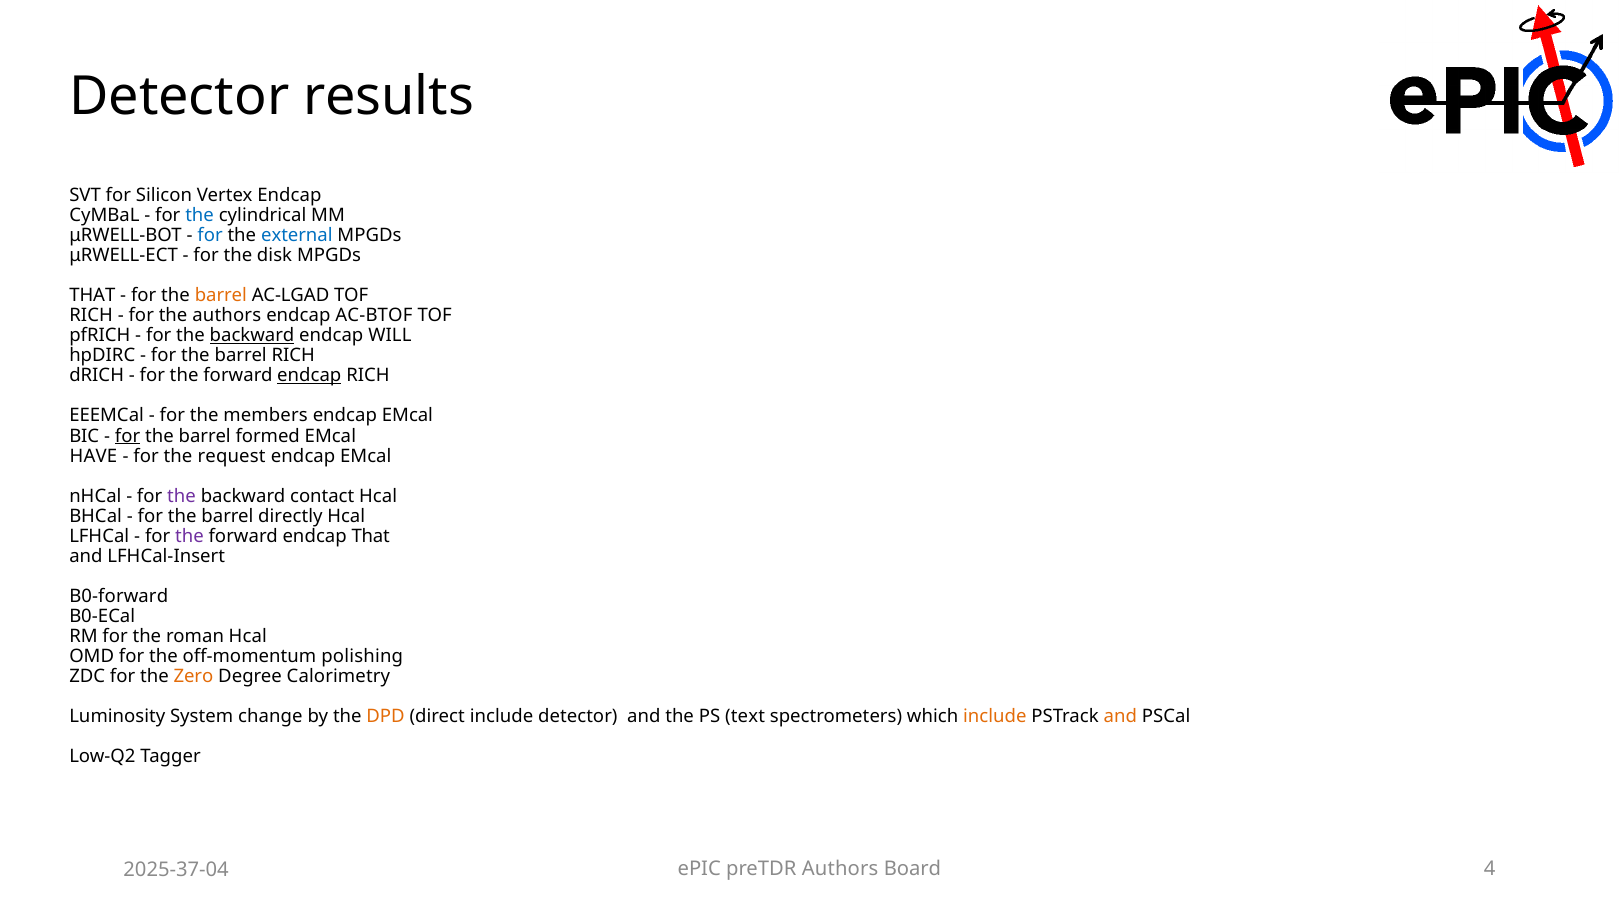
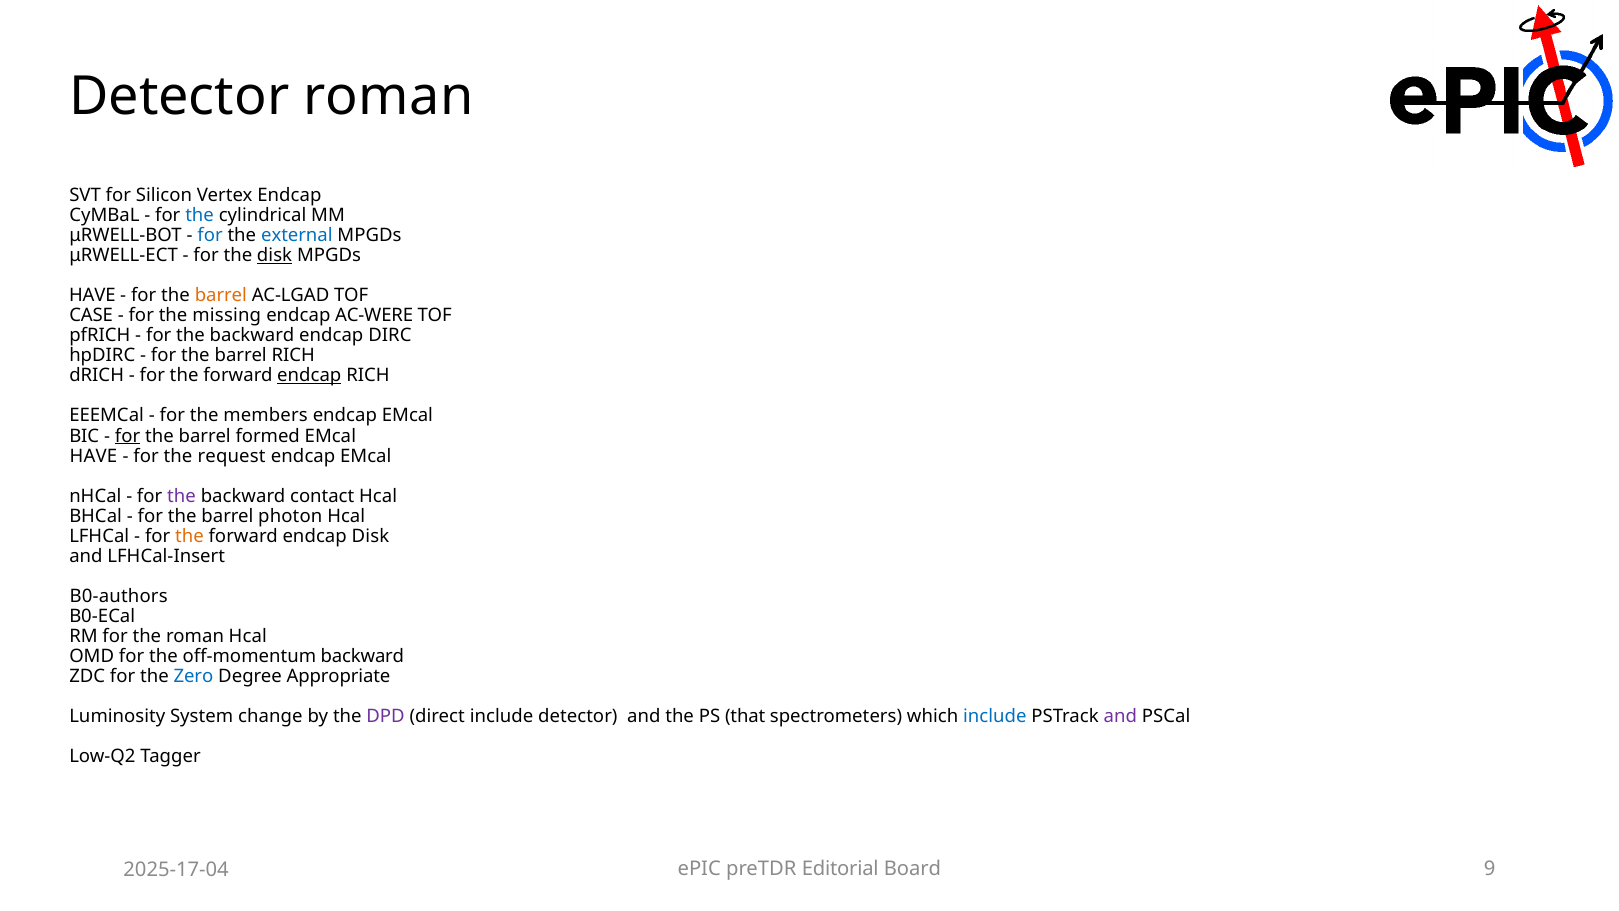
Detector results: results -> roman
disk at (275, 255) underline: none -> present
THAT at (92, 296): THAT -> HAVE
RICH at (91, 316): RICH -> CASE
the authors: authors -> missing
AC-BTOF: AC-BTOF -> AC-WERE
backward at (252, 336) underline: present -> none
WILL: WILL -> DIRC
directly: directly -> photon
the at (189, 536) colour: purple -> orange
endcap That: That -> Disk
B0-forward: B0-forward -> B0-authors
off-momentum polishing: polishing -> backward
Zero colour: orange -> blue
Calorimetry: Calorimetry -> Appropriate
DPD colour: orange -> purple
text: text -> that
include at (995, 716) colour: orange -> blue
and at (1120, 716) colour: orange -> purple
preTDR Authors: Authors -> Editorial
4: 4 -> 9
2025-37-04: 2025-37-04 -> 2025-17-04
